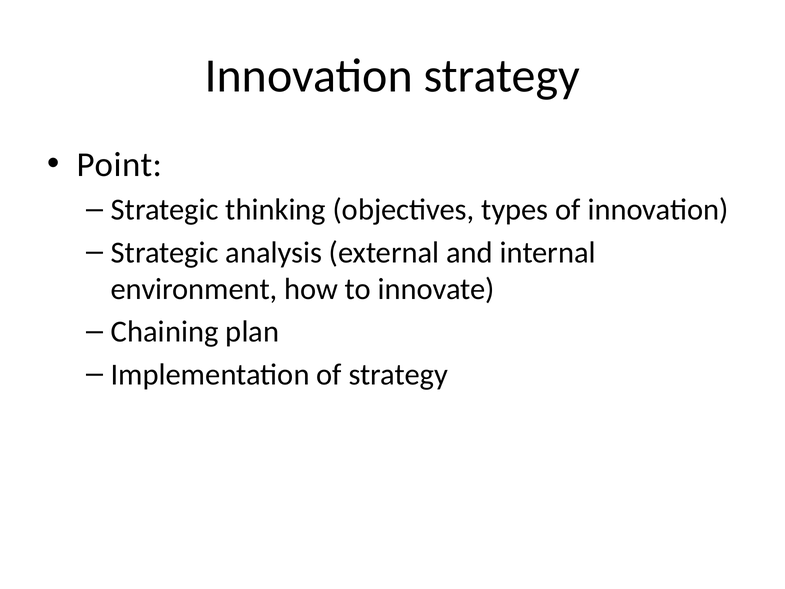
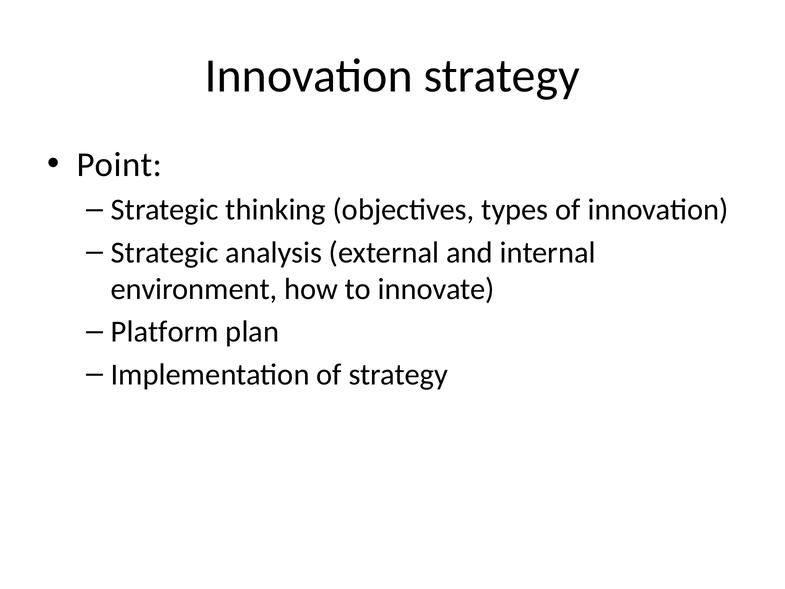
Chaining: Chaining -> Platform
